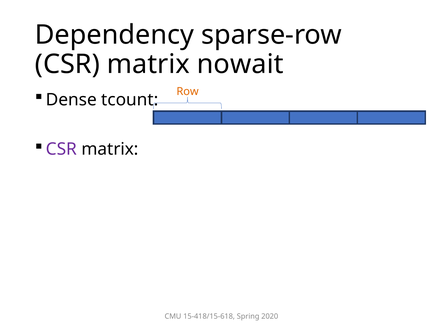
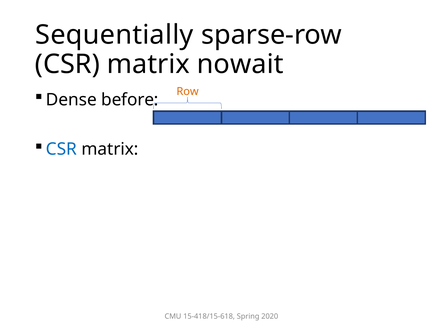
Dependency: Dependency -> Sequentially
tcount: tcount -> before
CSR at (61, 149) colour: purple -> blue
